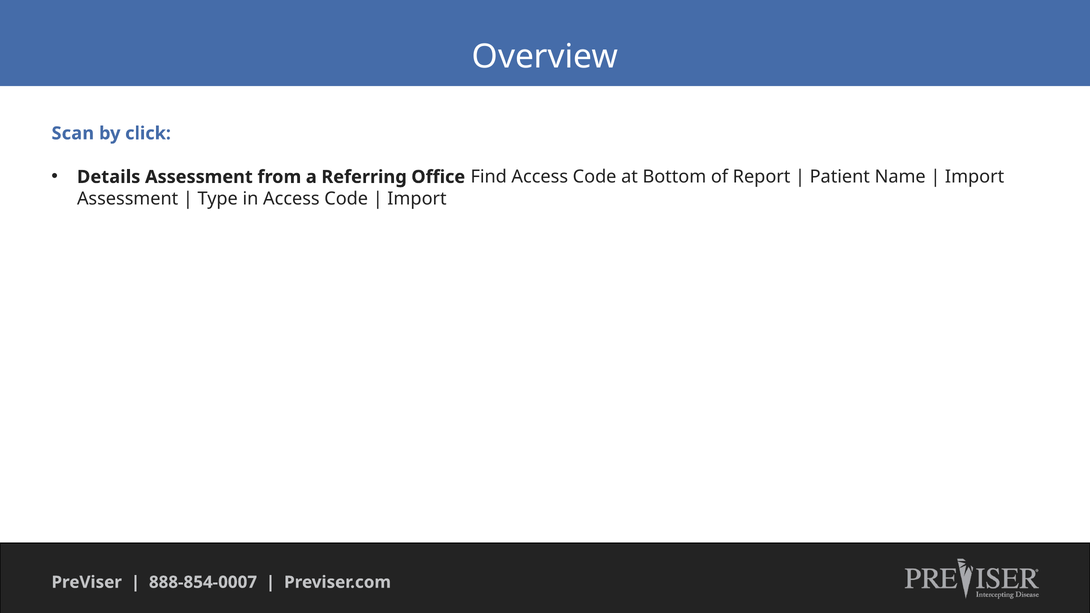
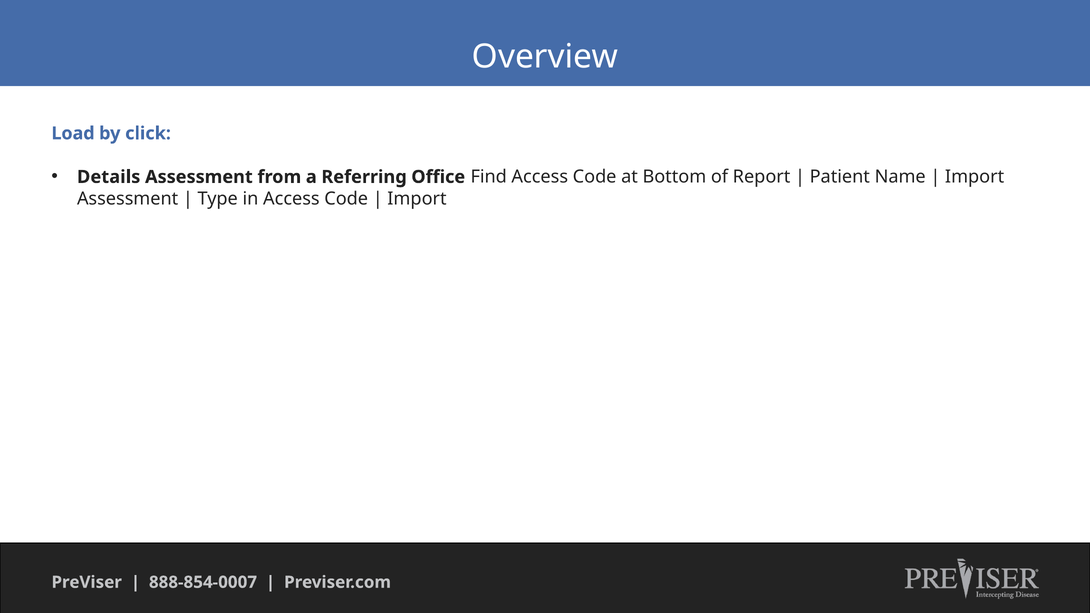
Scan: Scan -> Load
